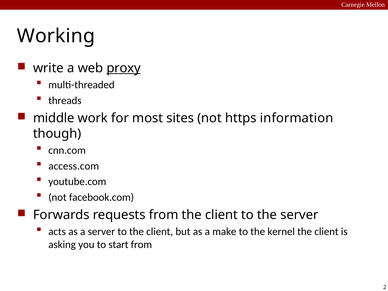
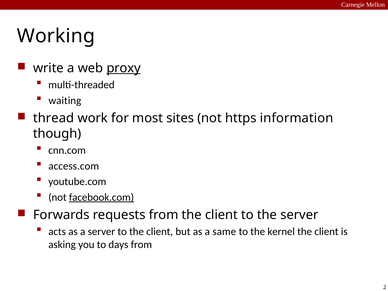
threads: threads -> waiting
middle: middle -> thread
facebook.com underline: none -> present
make: make -> same
start: start -> days
